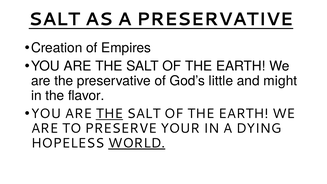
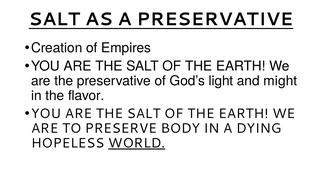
little: little -> light
THE at (109, 114) underline: present -> none
YOUR: YOUR -> BODY
